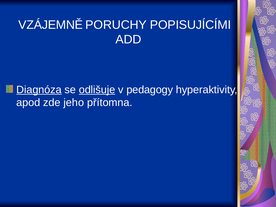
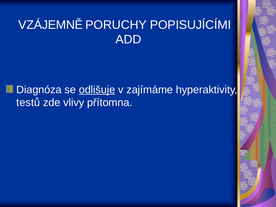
Diagnóza underline: present -> none
pedagogy: pedagogy -> zajímáme
apod: apod -> testů
jeho: jeho -> vlivy
